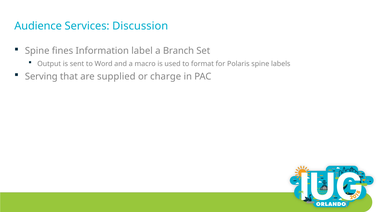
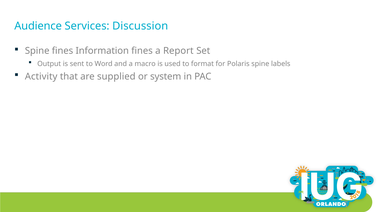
Information label: label -> fines
Branch: Branch -> Report
Serving: Serving -> Activity
charge: charge -> system
